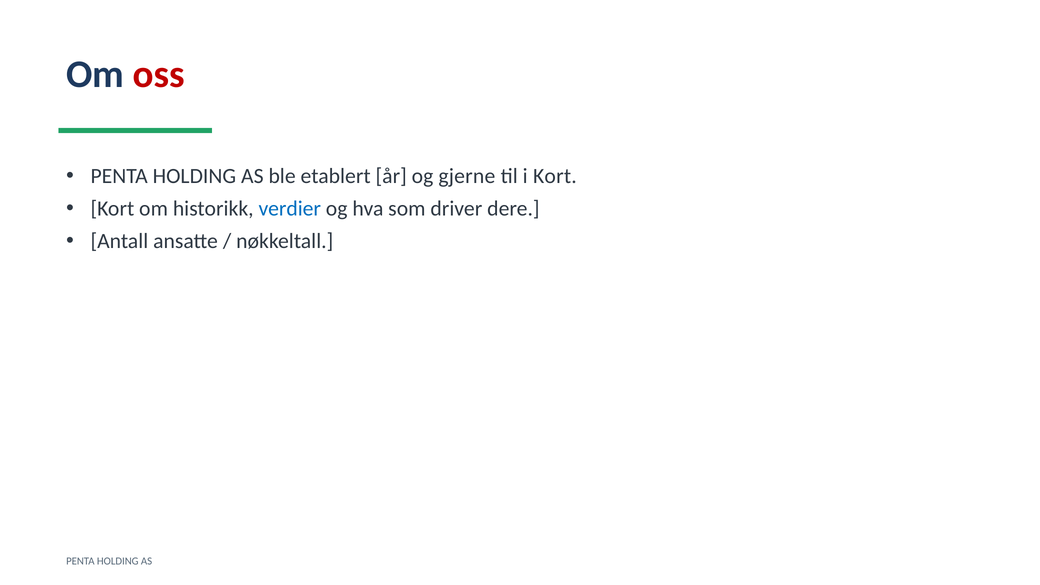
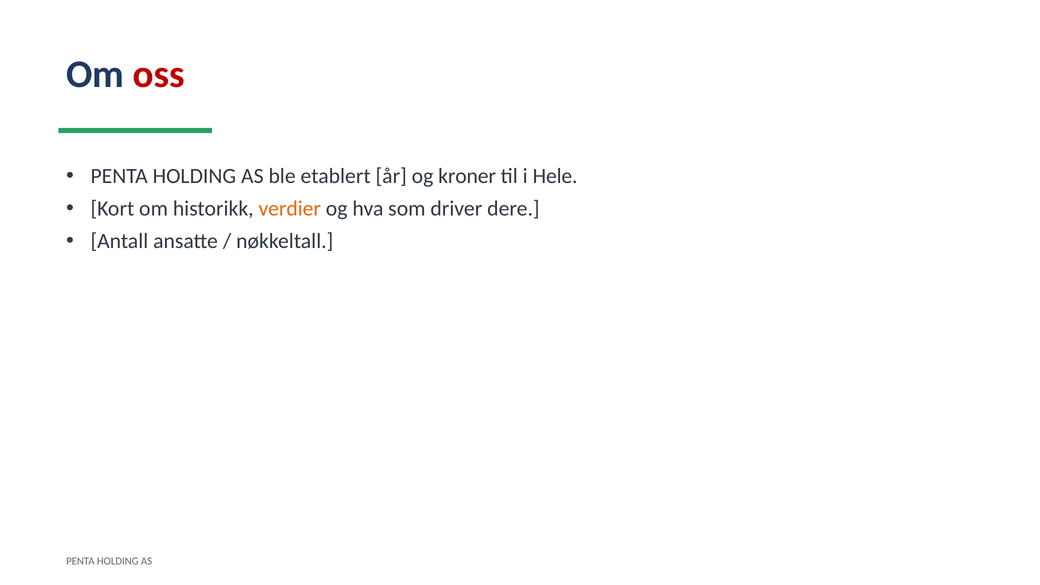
gjerne: gjerne -> kroner
i Kort: Kort -> Hele
verdier colour: blue -> orange
